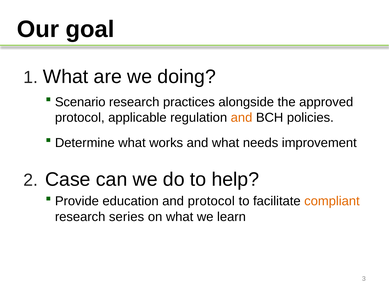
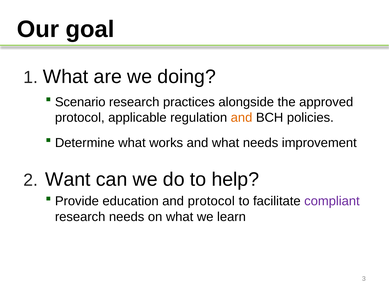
Case: Case -> Want
compliant colour: orange -> purple
research series: series -> needs
